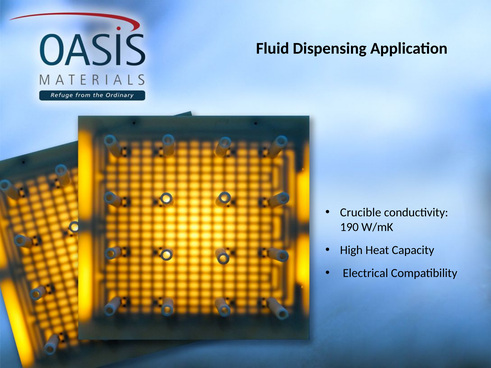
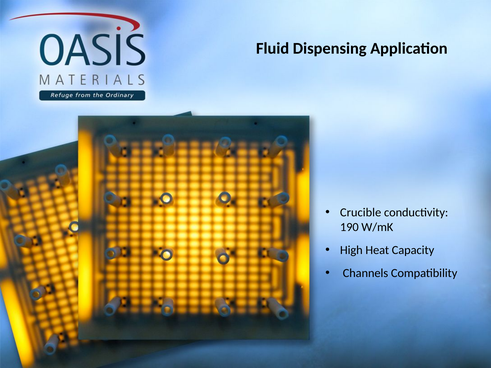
Electrical: Electrical -> Channels
